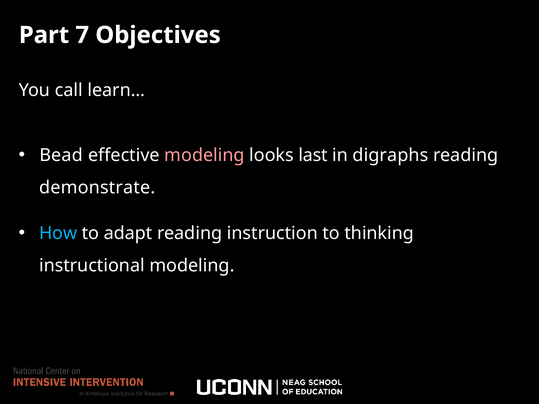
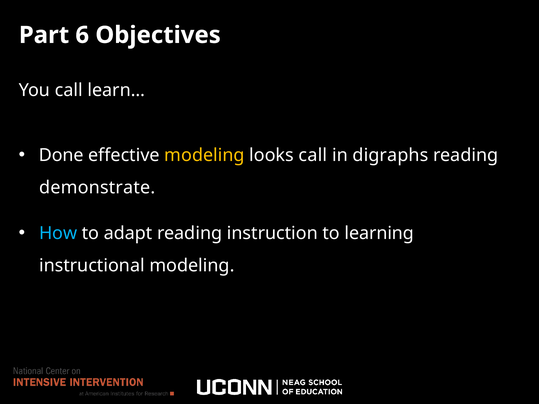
7: 7 -> 6
Bead: Bead -> Done
modeling at (204, 155) colour: pink -> yellow
looks last: last -> call
thinking: thinking -> learning
